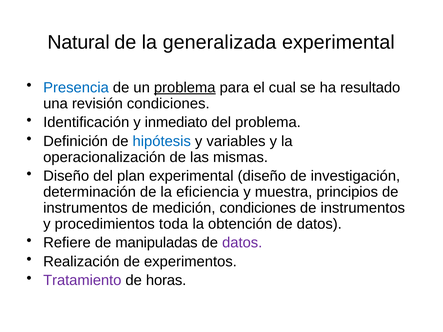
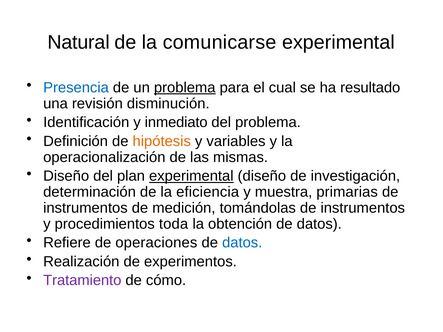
generalizada: generalizada -> comunicarse
revisión condiciones: condiciones -> disminución
hipótesis colour: blue -> orange
experimental at (191, 176) underline: none -> present
principios: principios -> primarias
medición condiciones: condiciones -> tomándolas
manipuladas: manipuladas -> operaciones
datos at (242, 243) colour: purple -> blue
horas: horas -> cómo
